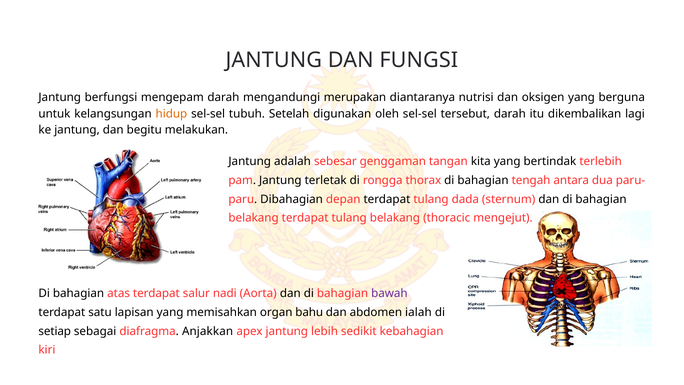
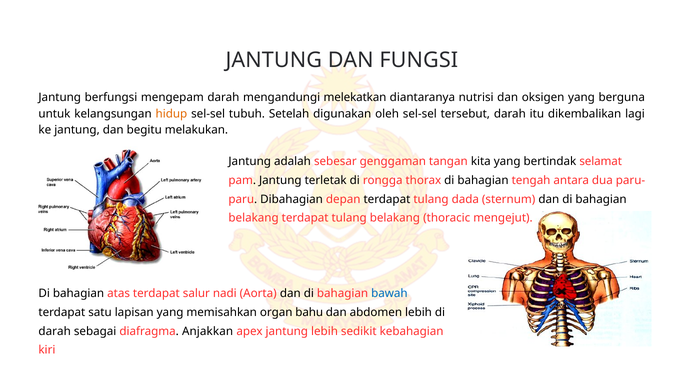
merupakan: merupakan -> melekatkan
terlebih: terlebih -> selamat
bawah colour: purple -> blue
abdomen ialah: ialah -> lebih
setiap at (55, 331): setiap -> darah
